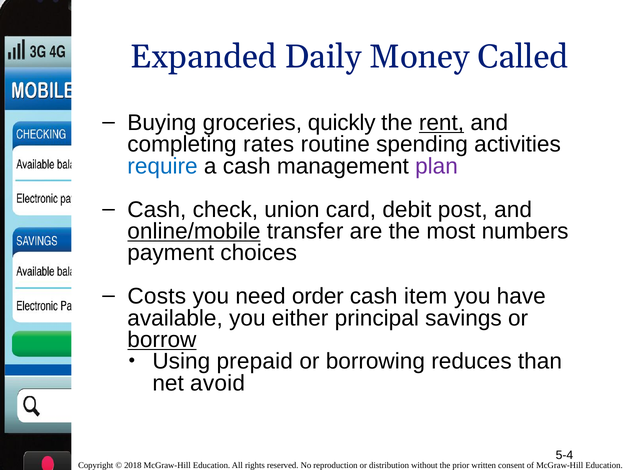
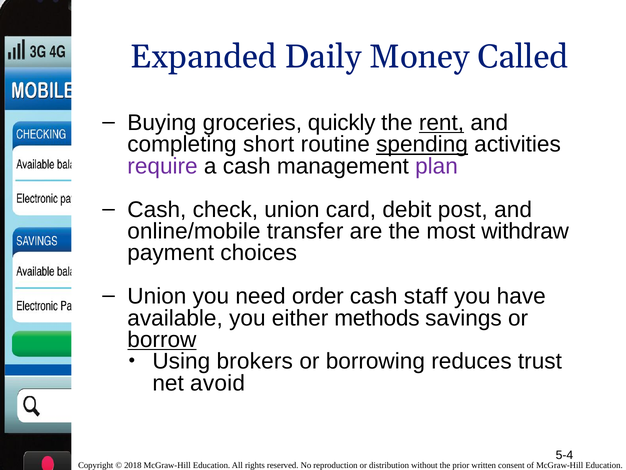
rates: rates -> short
spending underline: none -> present
require colour: blue -> purple
online/mobile underline: present -> none
numbers: numbers -> withdraw
Costs at (157, 296): Costs -> Union
item: item -> staff
principal: principal -> methods
prepaid: prepaid -> brokers
than: than -> trust
